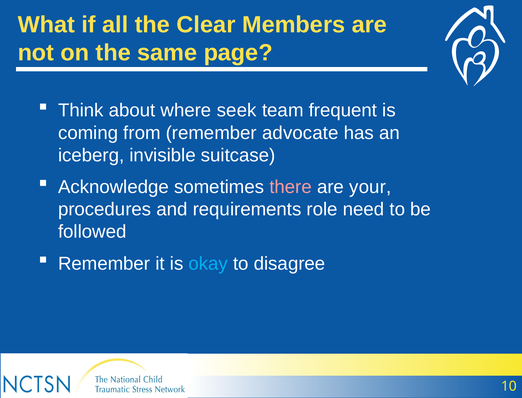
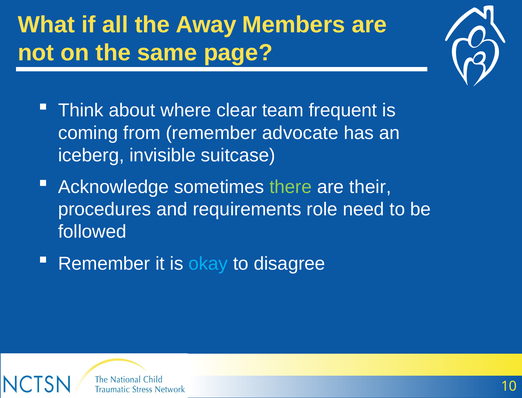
Clear: Clear -> Away
seek: seek -> clear
there colour: pink -> light green
your: your -> their
